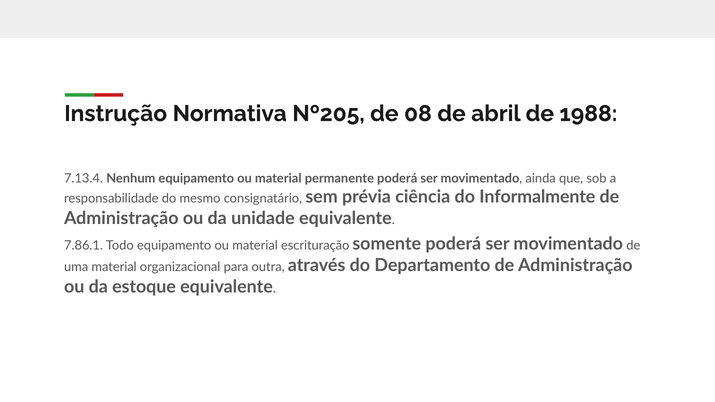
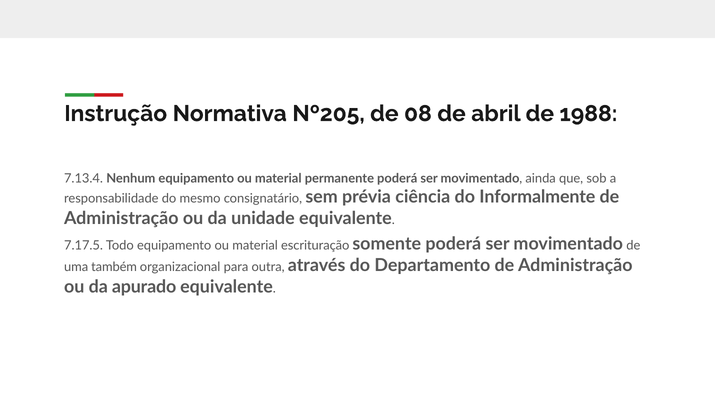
7.86.1: 7.86.1 -> 7.17.5
uma material: material -> também
estoque: estoque -> apurado
